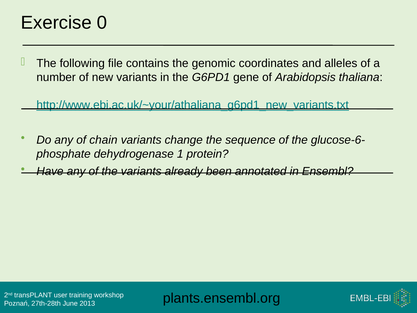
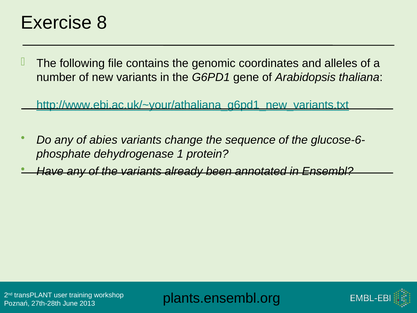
0: 0 -> 8
chain: chain -> abies
